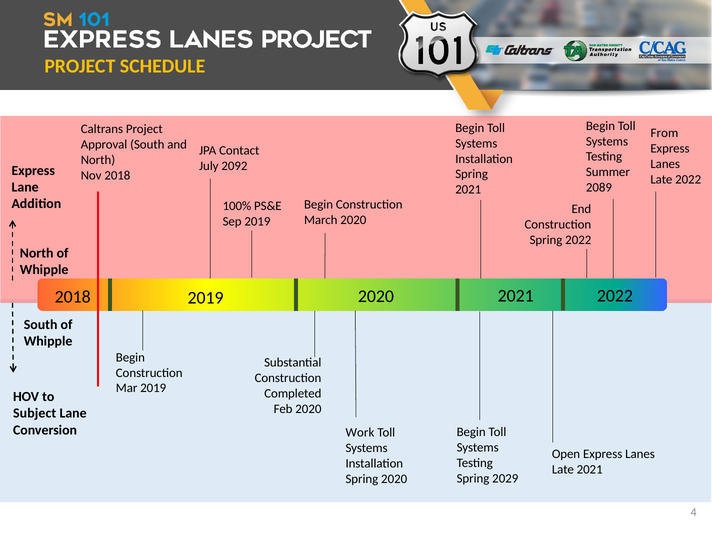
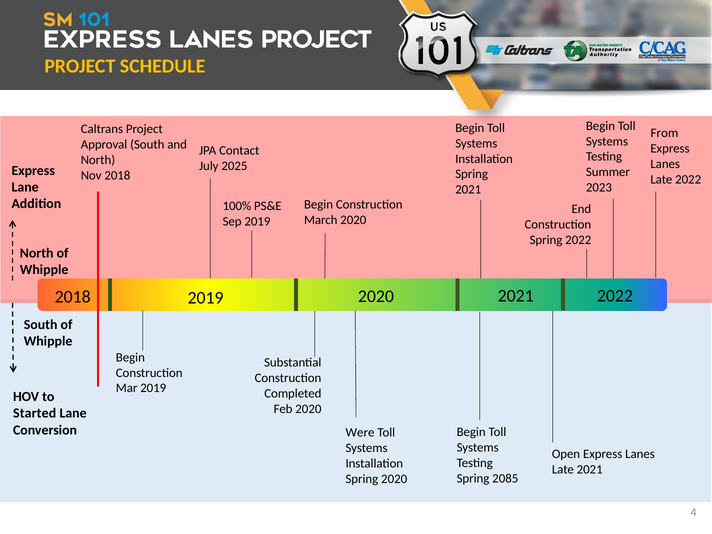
2092: 2092 -> 2025
2089: 2089 -> 2023
Subject: Subject -> Started
Work: Work -> Were
2029: 2029 -> 2085
